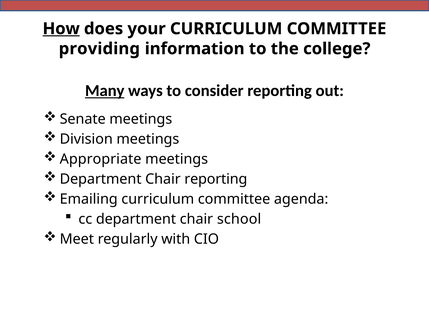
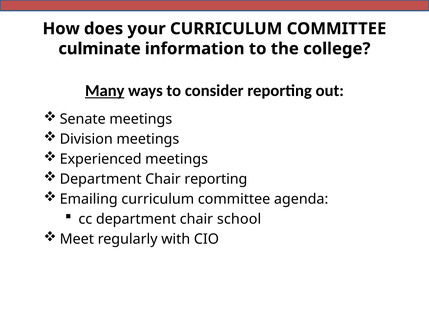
How underline: present -> none
providing: providing -> culminate
Appropriate: Appropriate -> Experienced
